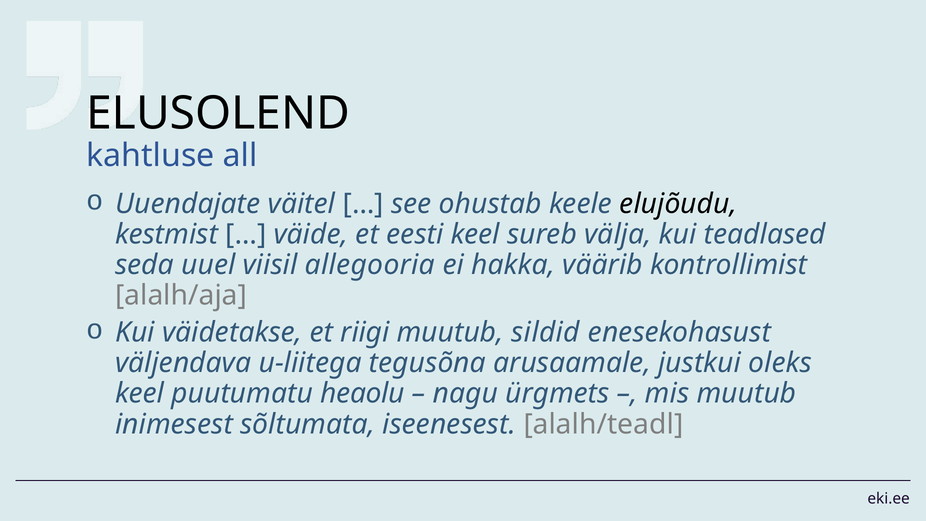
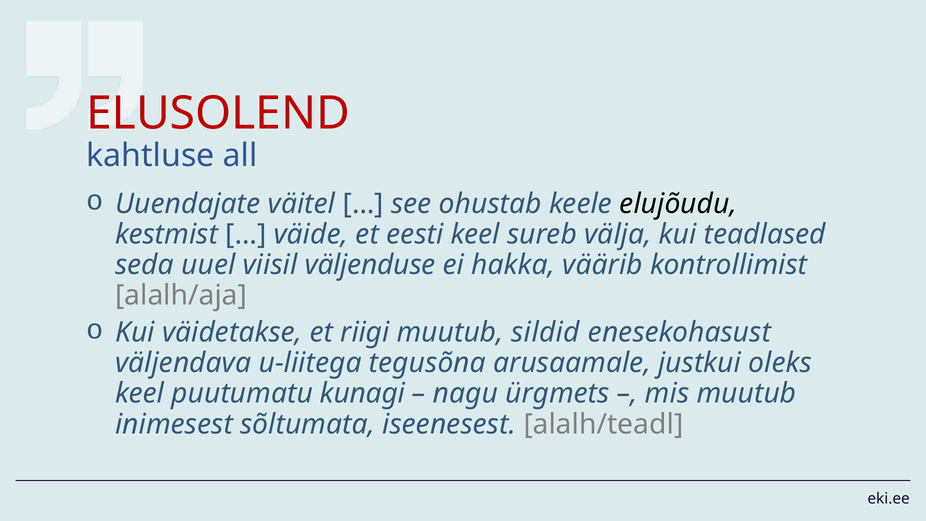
ELUSOLEND colour: black -> red
allegooria: allegooria -> väljenduse
heaolu: heaolu -> kunagi
